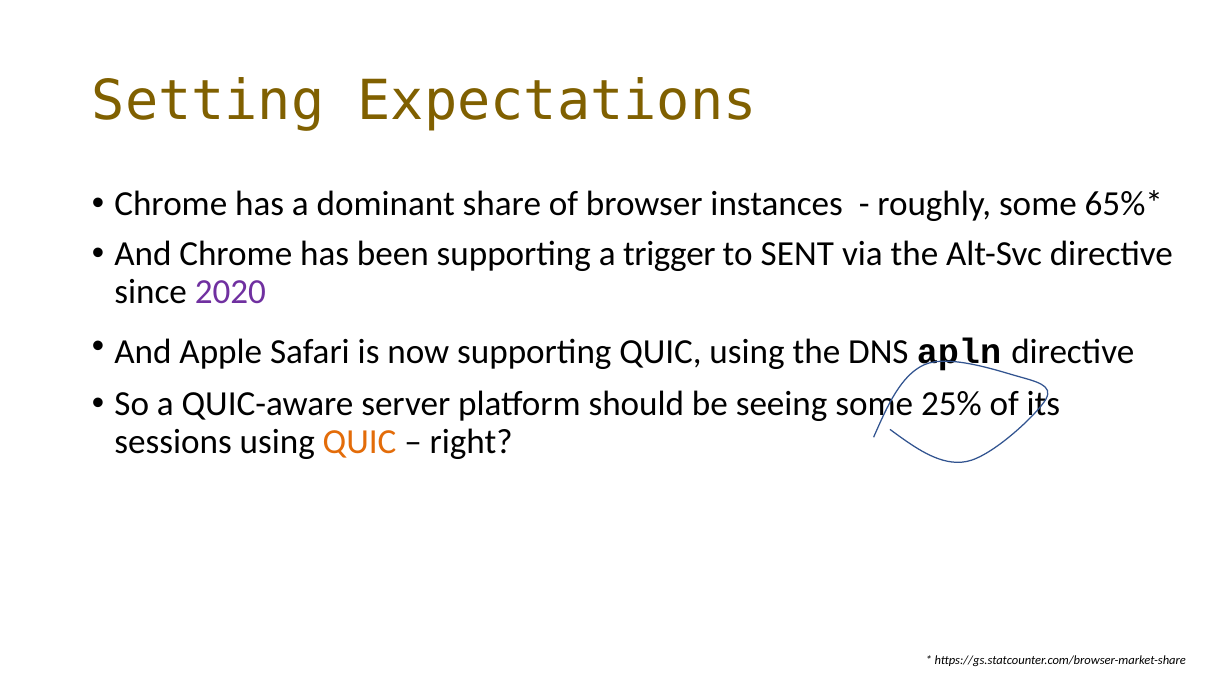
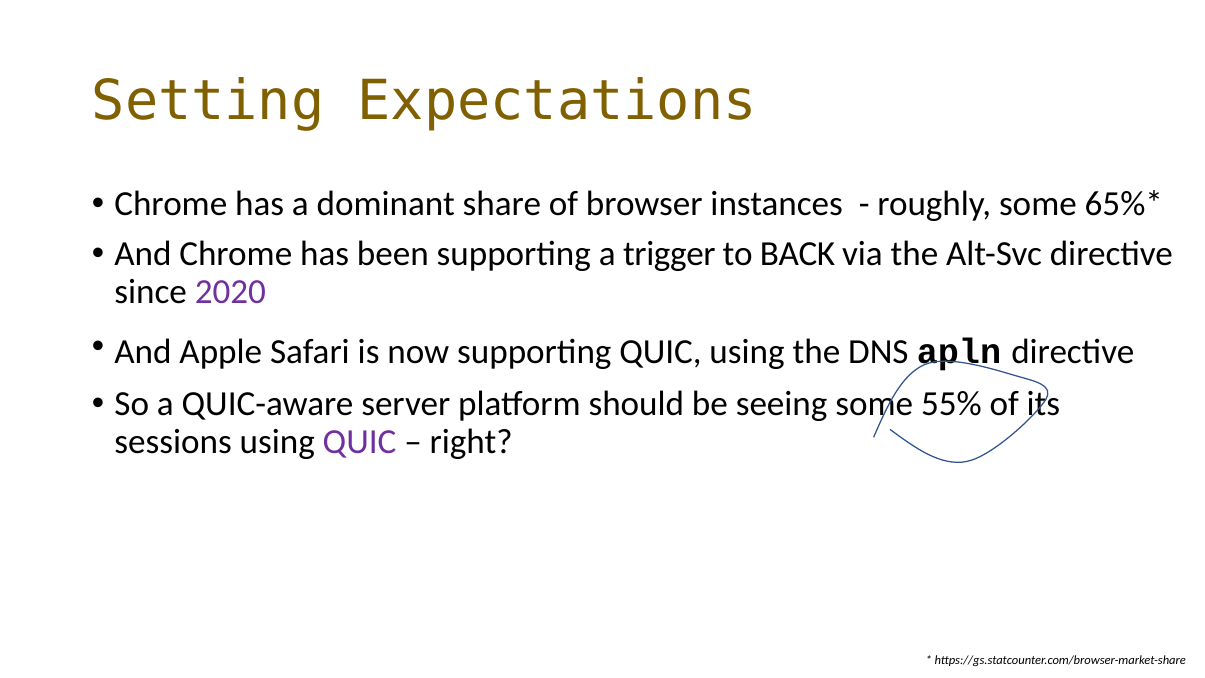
SENT: SENT -> BACK
25%: 25% -> 55%
QUIC at (360, 442) colour: orange -> purple
